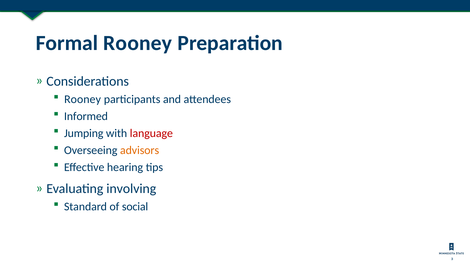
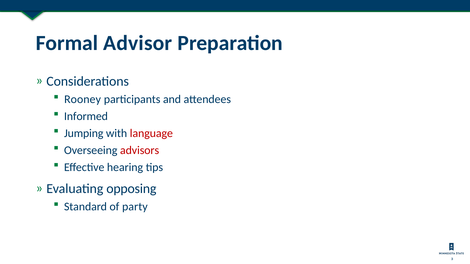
Formal Rooney: Rooney -> Advisor
advisors colour: orange -> red
involving: involving -> opposing
social: social -> party
